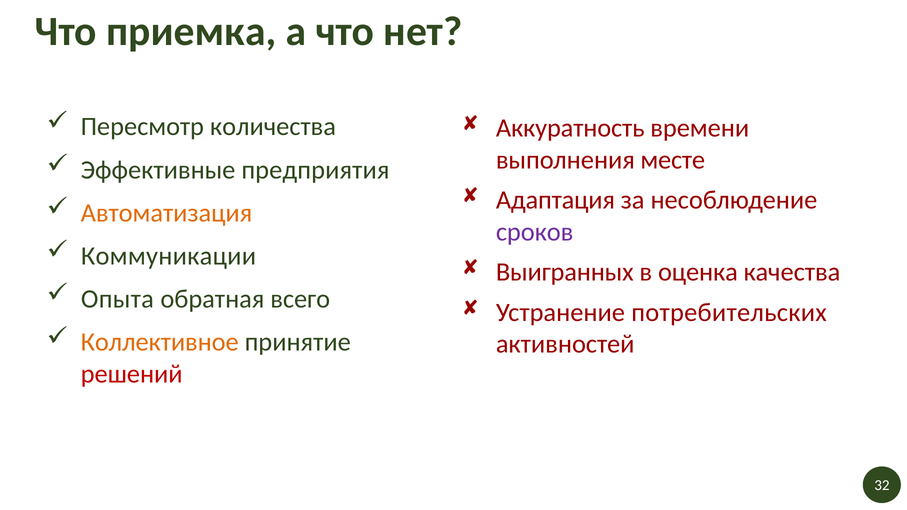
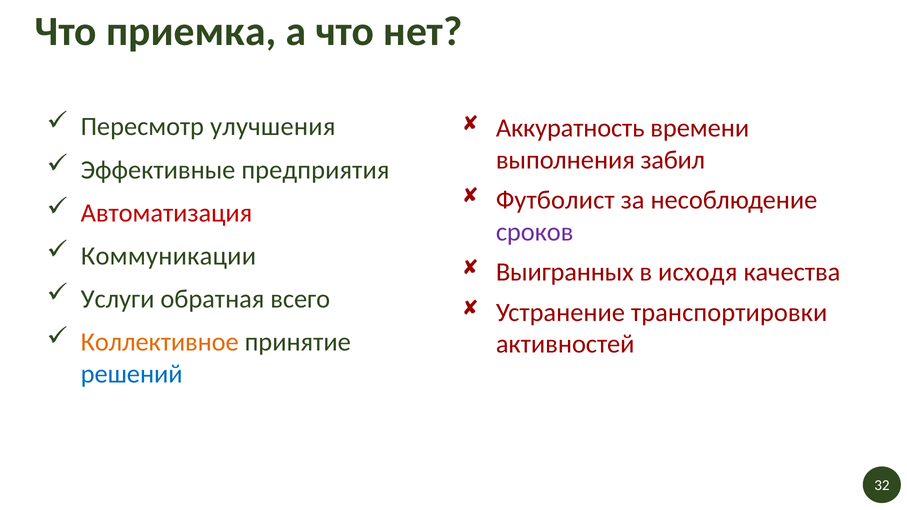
количества: количества -> улучшения
месте: месте -> забил
Адаптация: Адаптация -> Футболист
Автоматизация colour: orange -> red
оценка: оценка -> исходя
Опыта: Опыта -> Услуги
потребительских: потребительских -> транспортировки
решений colour: red -> blue
